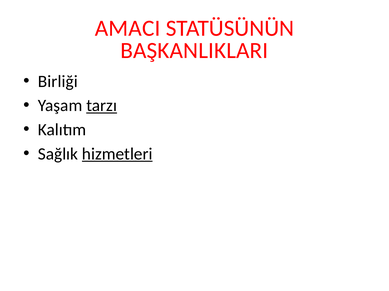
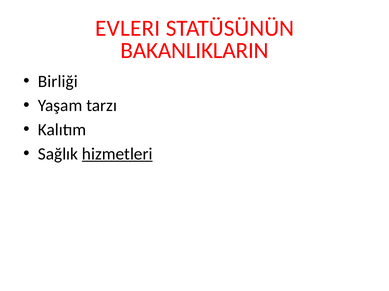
AMACI: AMACI -> EVLERI
BAŞKANLIKLARI: BAŞKANLIKLARI -> BAKANLIKLARIN
tarzı underline: present -> none
